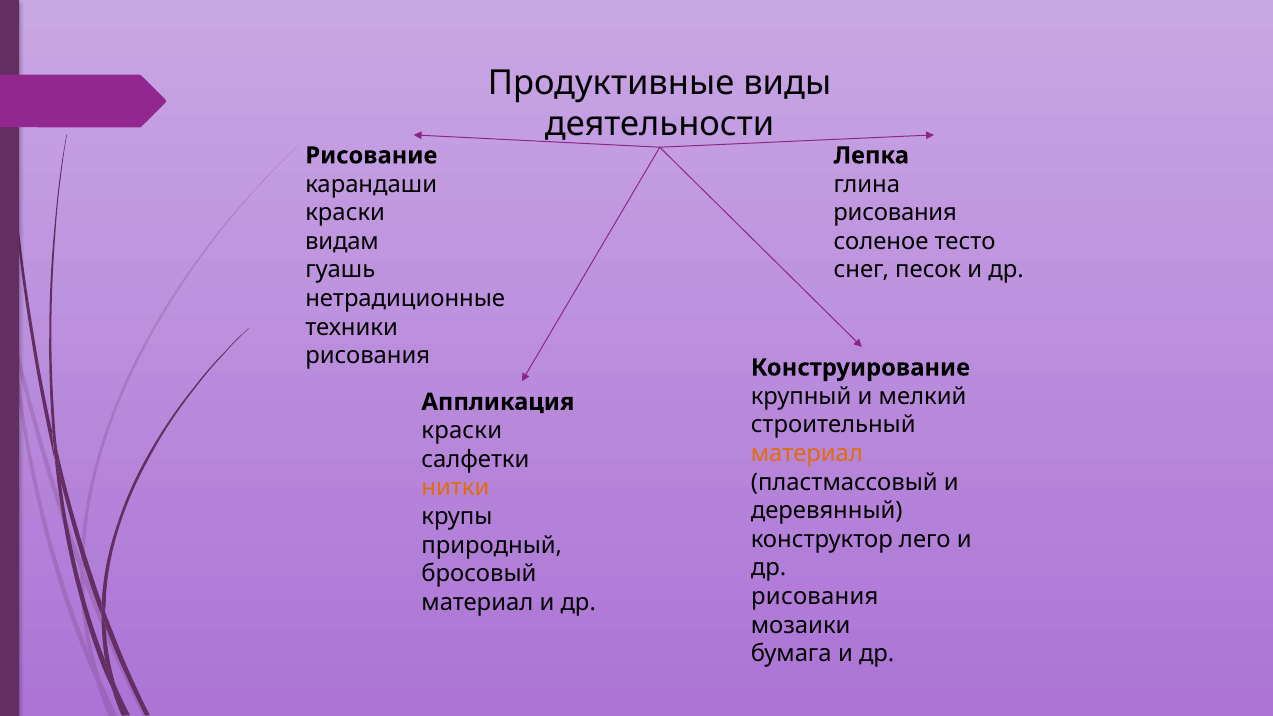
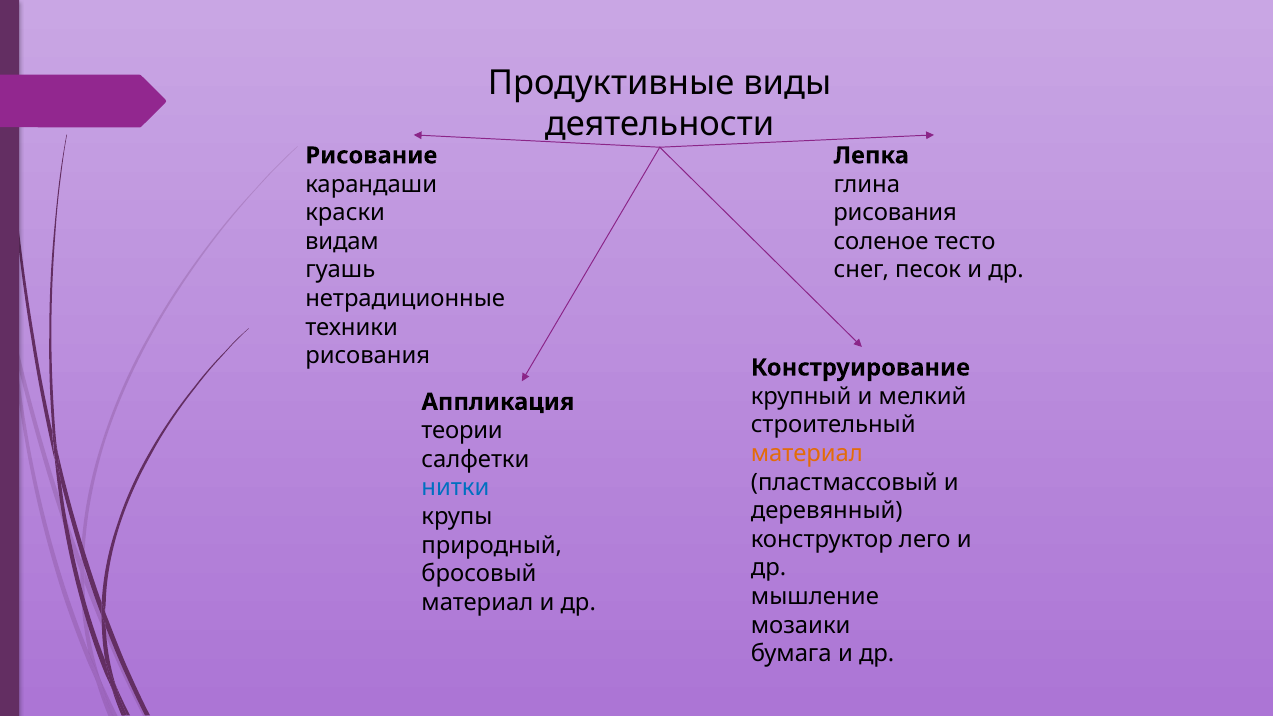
краски at (462, 431): краски -> теории
нитки colour: orange -> blue
рисования at (815, 597): рисования -> мышление
